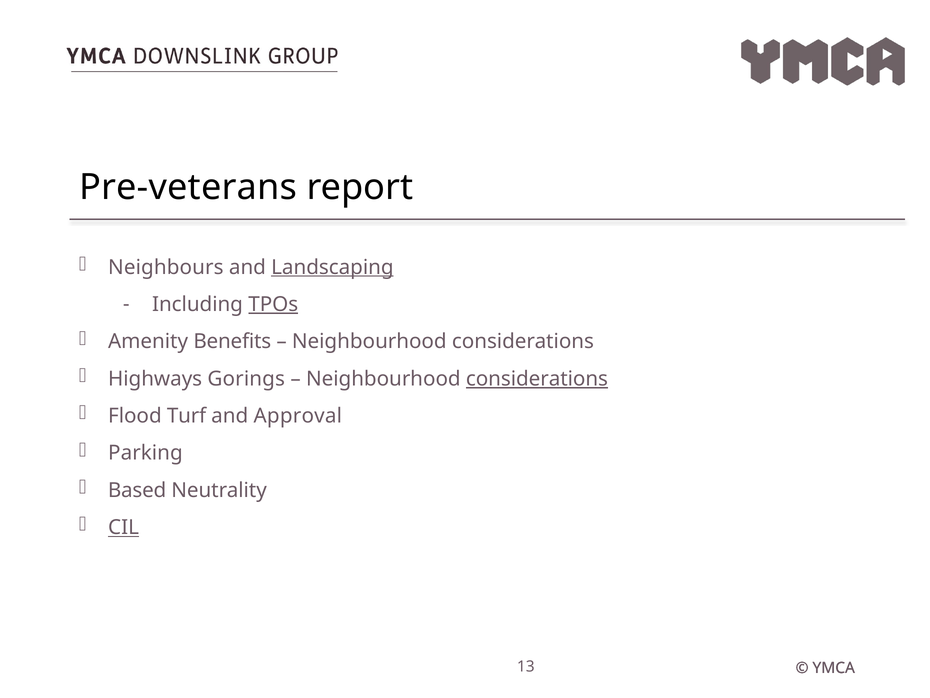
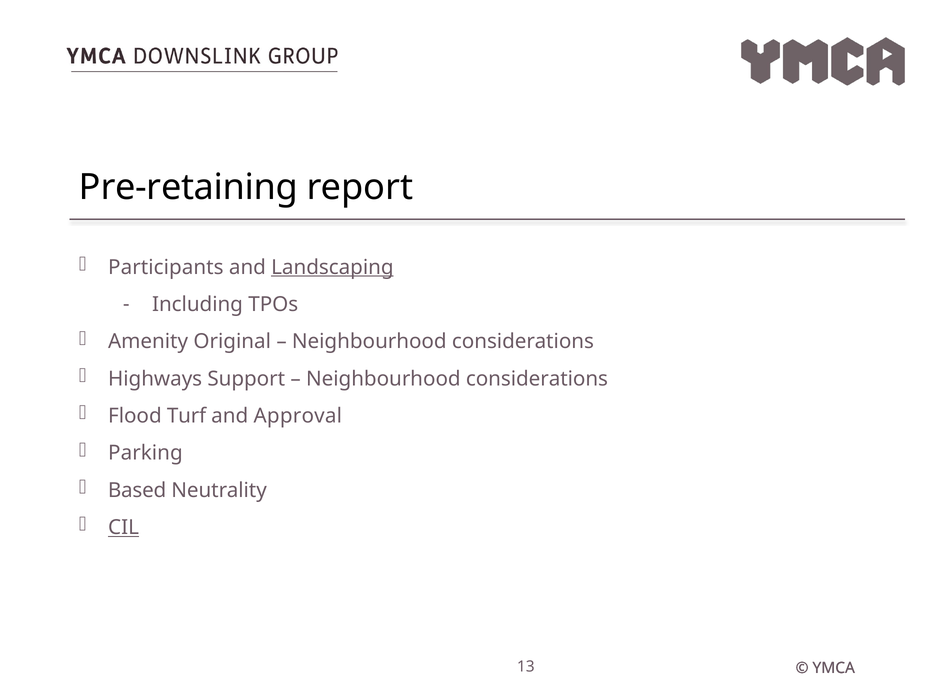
Pre-veterans: Pre-veterans -> Pre-retaining
Neighbours: Neighbours -> Participants
TPOs underline: present -> none
Benefits: Benefits -> Original
Gorings: Gorings -> Support
considerations at (537, 379) underline: present -> none
